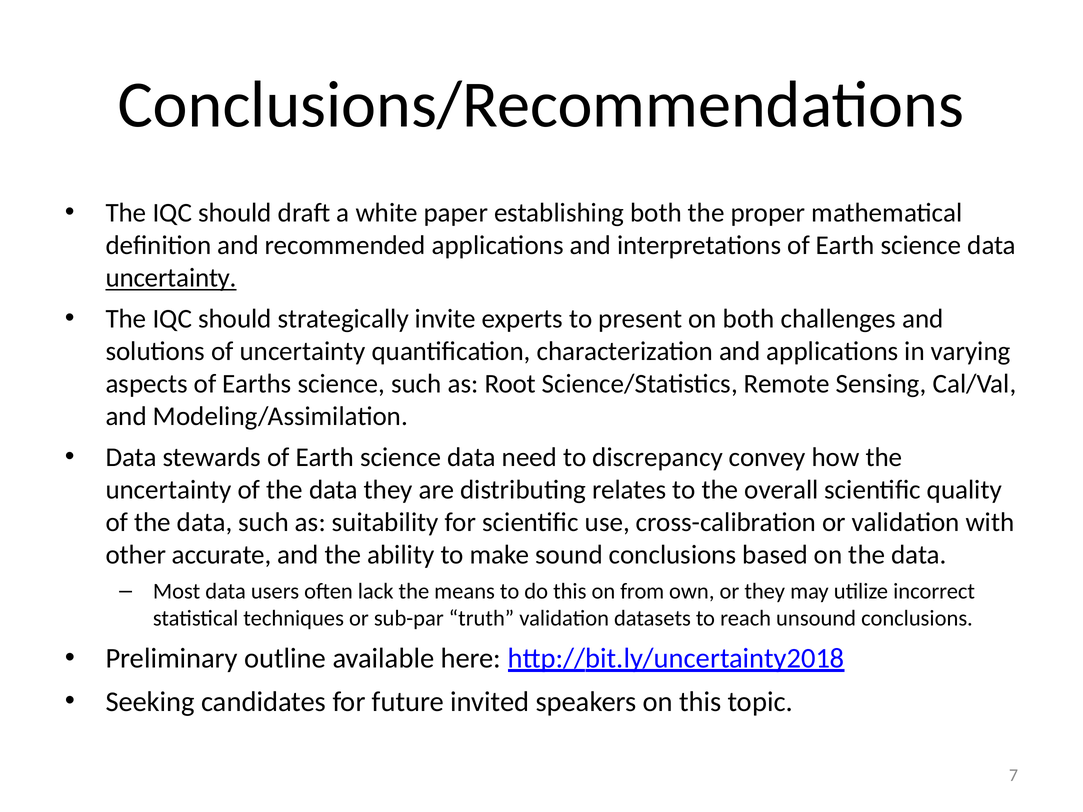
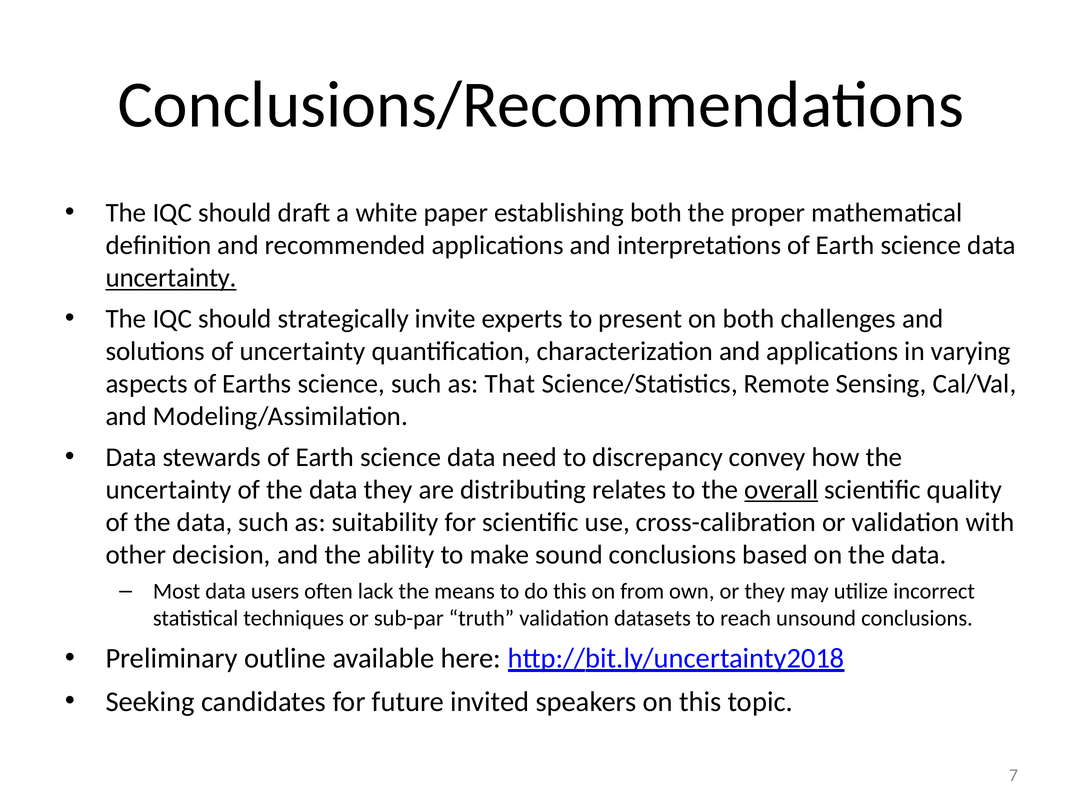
Root: Root -> That
overall underline: none -> present
accurate: accurate -> decision
